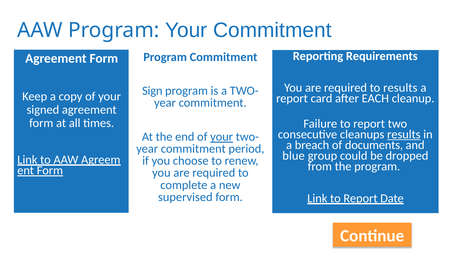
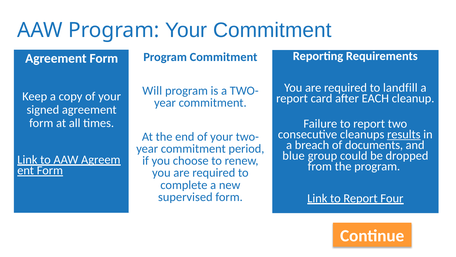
to results: results -> landfill
Sign: Sign -> Will
your at (222, 137) underline: present -> none
Date: Date -> Four
